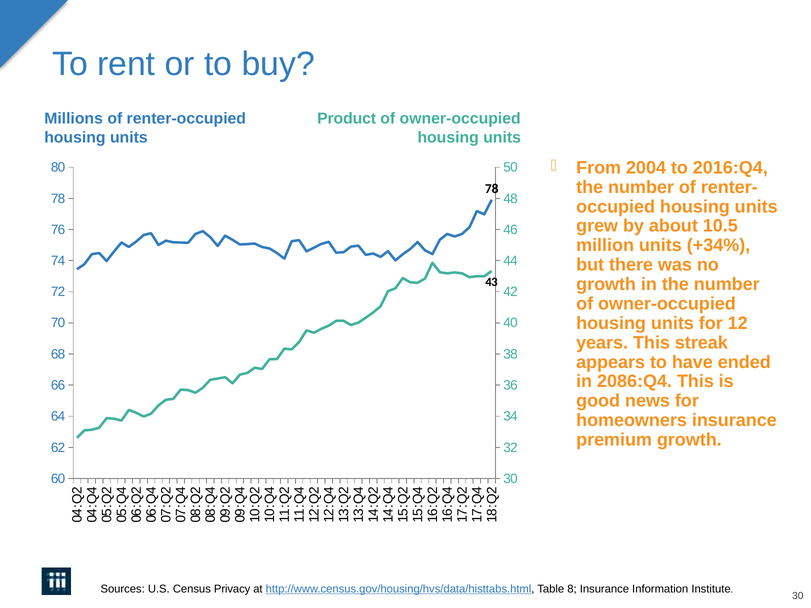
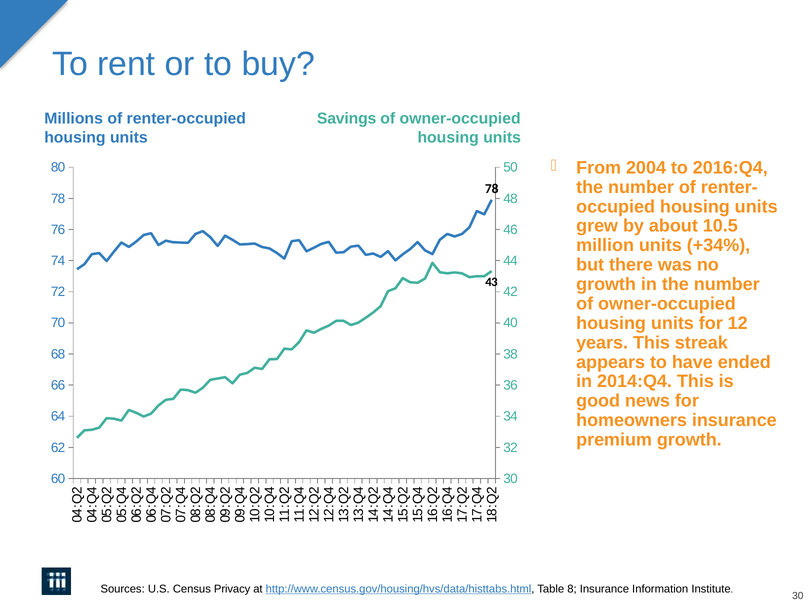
Product: Product -> Savings
2086:Q4: 2086:Q4 -> 2014:Q4
